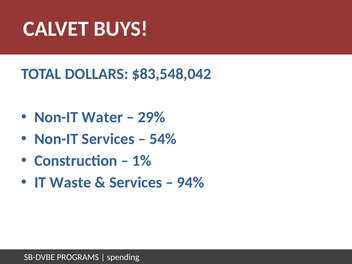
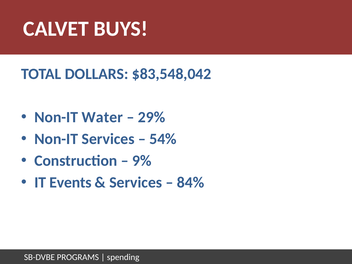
1%: 1% -> 9%
Waste: Waste -> Events
94%: 94% -> 84%
